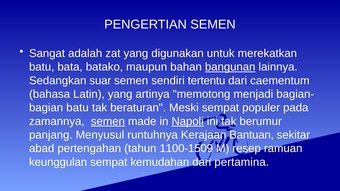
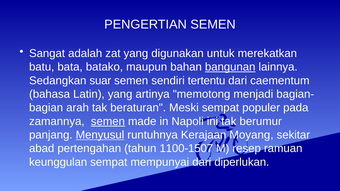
batu at (78, 108): batu -> arah
Napoli underline: present -> none
Menyusul underline: none -> present
Bantuan: Bantuan -> Moyang
1100-1509: 1100-1509 -> 1100-1507
kemudahan: kemudahan -> mempunyai
pertamina: pertamina -> diperlukan
